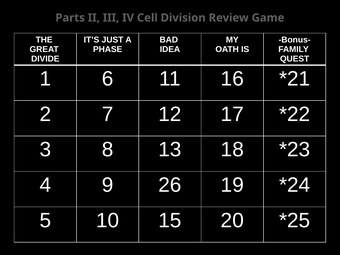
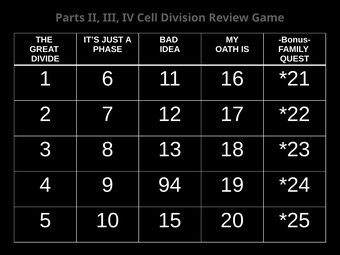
26: 26 -> 94
